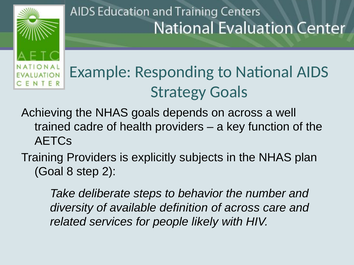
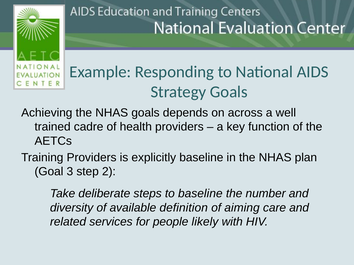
explicitly subjects: subjects -> baseline
8: 8 -> 3
to behavior: behavior -> baseline
of across: across -> aiming
